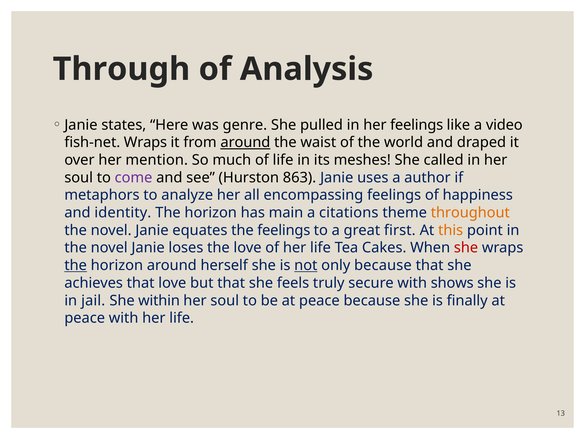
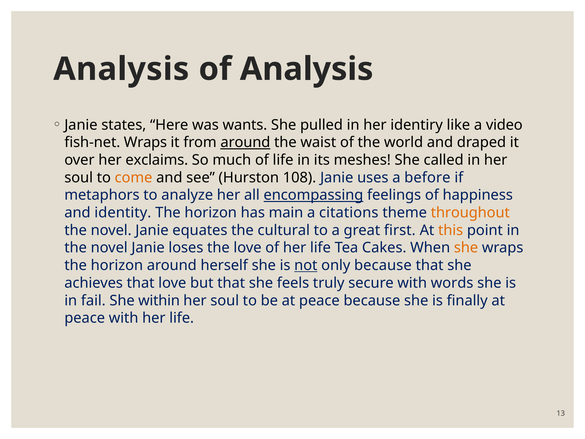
Through at (121, 69): Through -> Analysis
genre: genre -> wants
her feelings: feelings -> identiry
mention: mention -> exclaims
come colour: purple -> orange
863: 863 -> 108
author: author -> before
encompassing underline: none -> present
the feelings: feelings -> cultural
she at (466, 248) colour: red -> orange
the at (76, 265) underline: present -> none
shows: shows -> words
jail: jail -> fail
